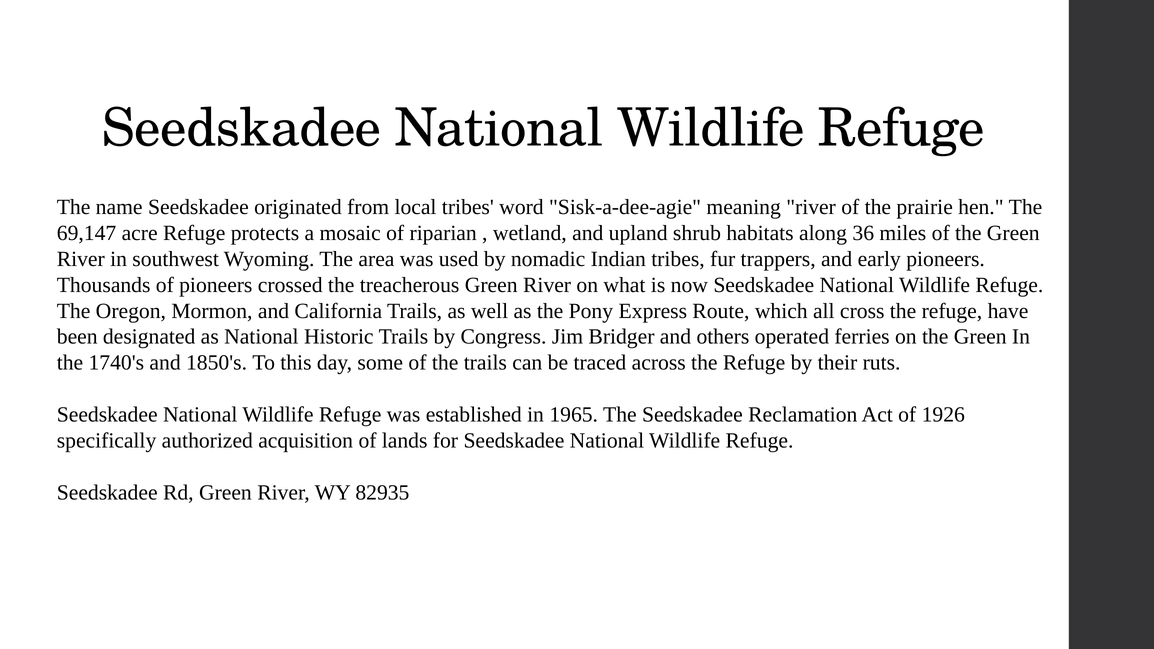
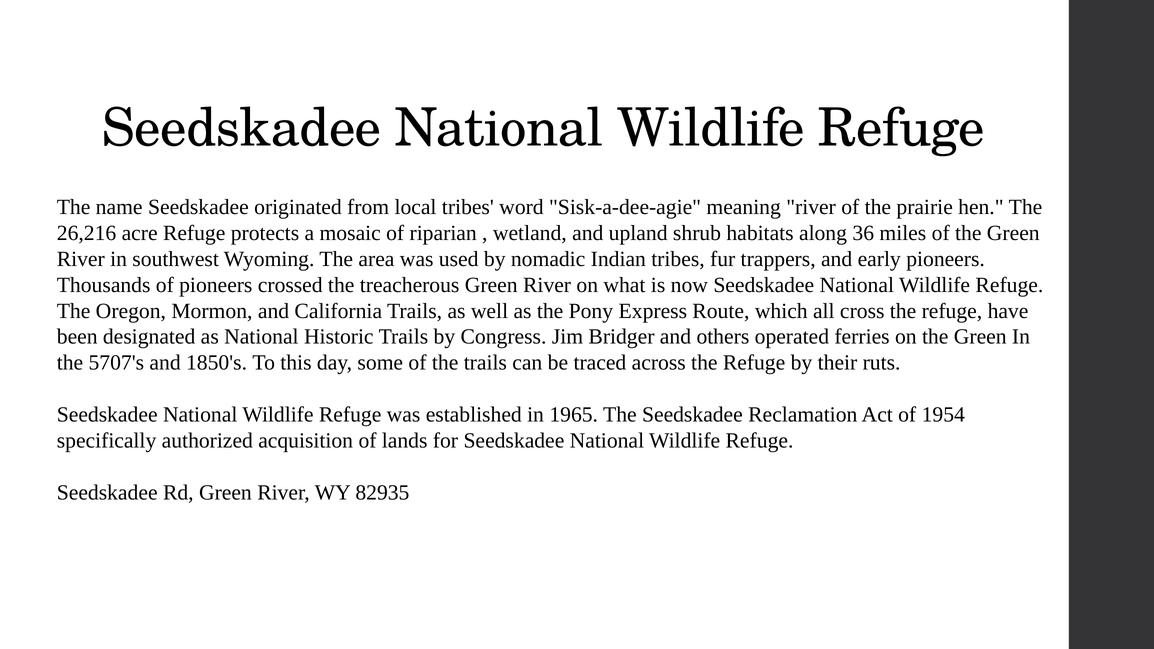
69,147: 69,147 -> 26,216
1740's: 1740's -> 5707's
1926: 1926 -> 1954
